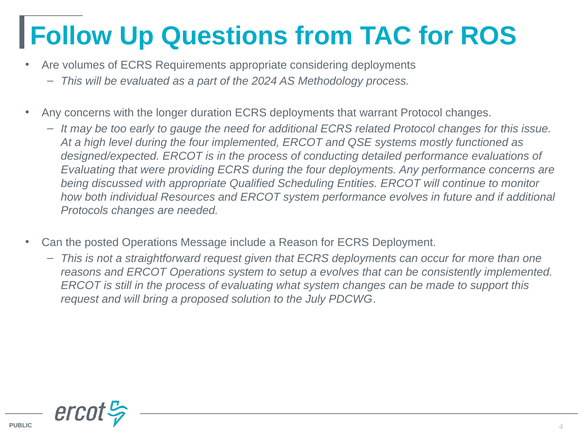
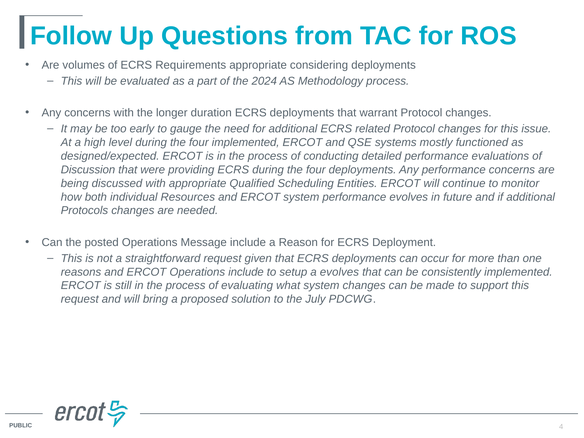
Evaluating at (88, 170): Evaluating -> Discussion
Operations system: system -> include
